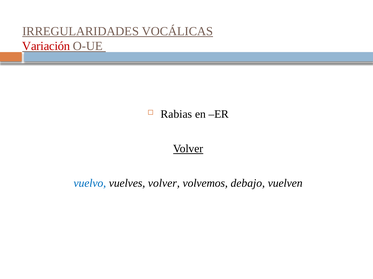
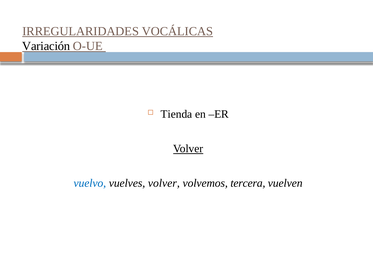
Variación colour: red -> black
Rabias: Rabias -> Tienda
debajo: debajo -> tercera
